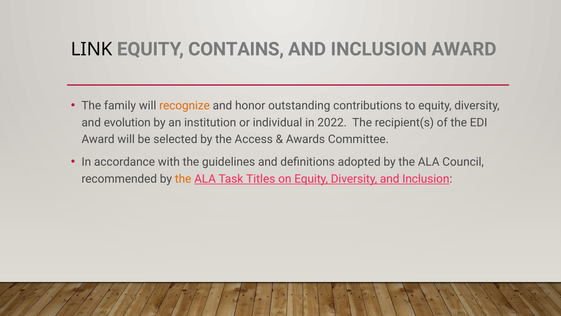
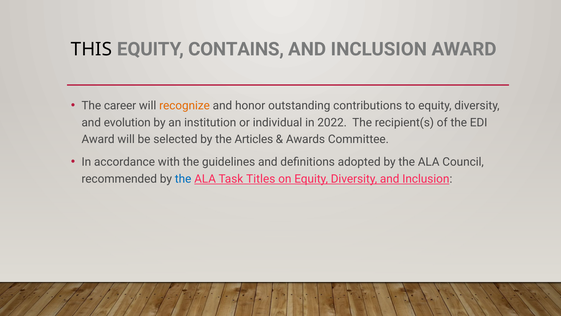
LINK: LINK -> THIS
family: family -> career
Access: Access -> Articles
the at (183, 179) colour: orange -> blue
